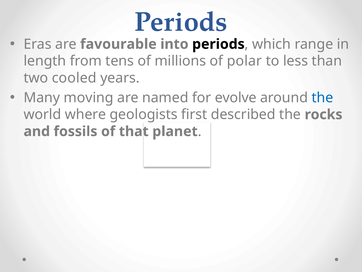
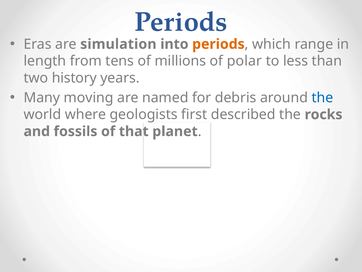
favourable: favourable -> simulation
periods at (218, 44) colour: black -> orange
cooled: cooled -> history
evolve: evolve -> debris
